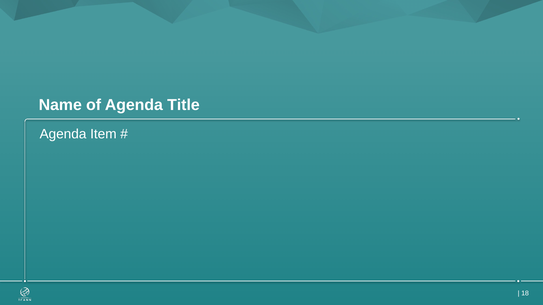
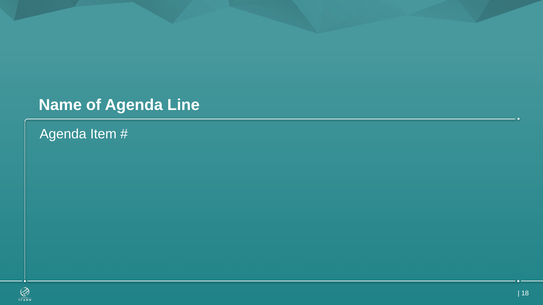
Title: Title -> Line
